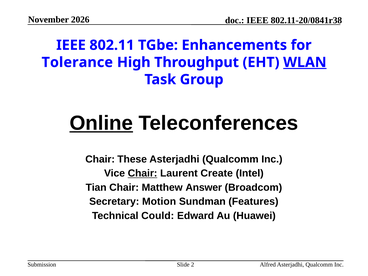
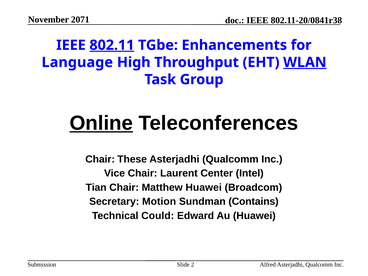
2026: 2026 -> 2071
802.11 underline: none -> present
Tolerance: Tolerance -> Language
Chair at (143, 173) underline: present -> none
Create: Create -> Center
Matthew Answer: Answer -> Huawei
Features: Features -> Contains
